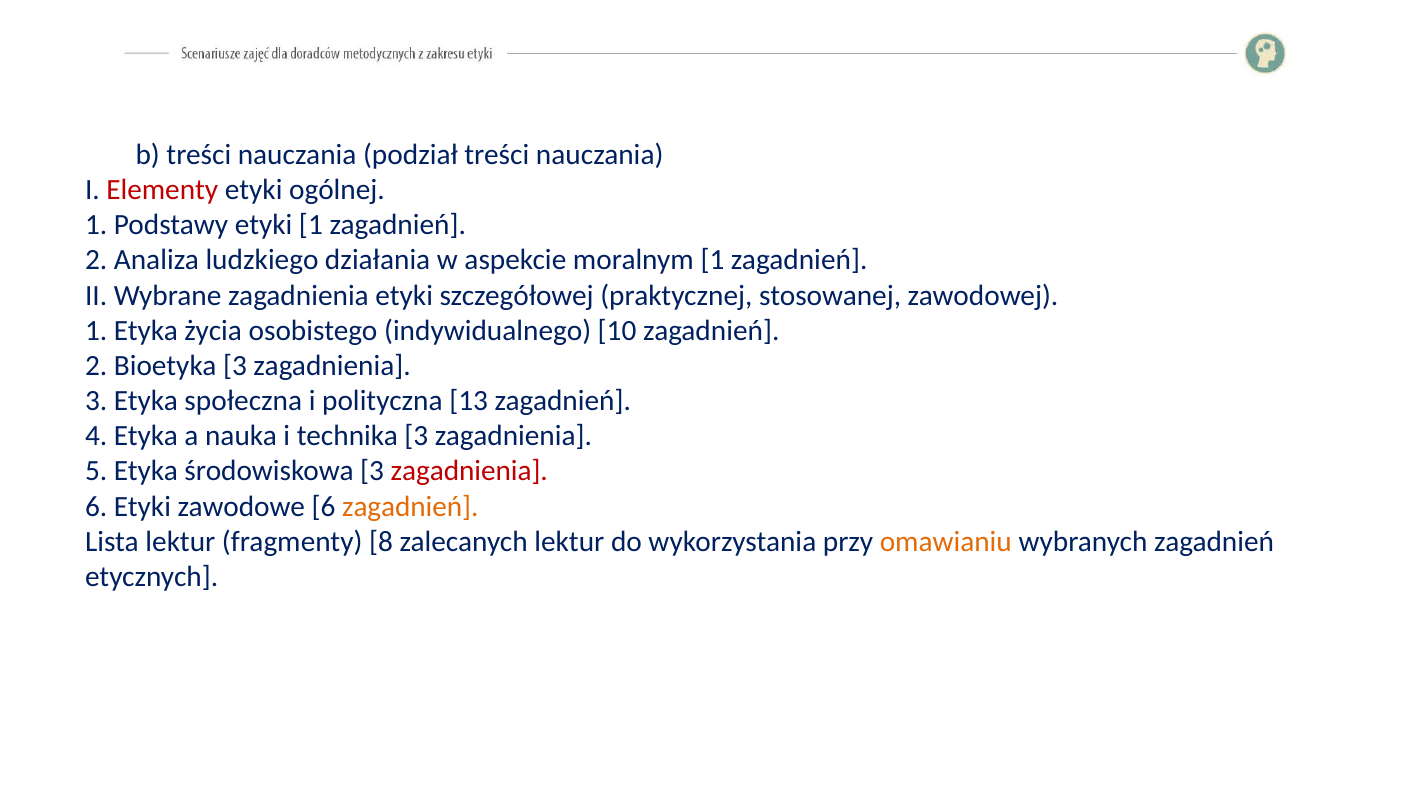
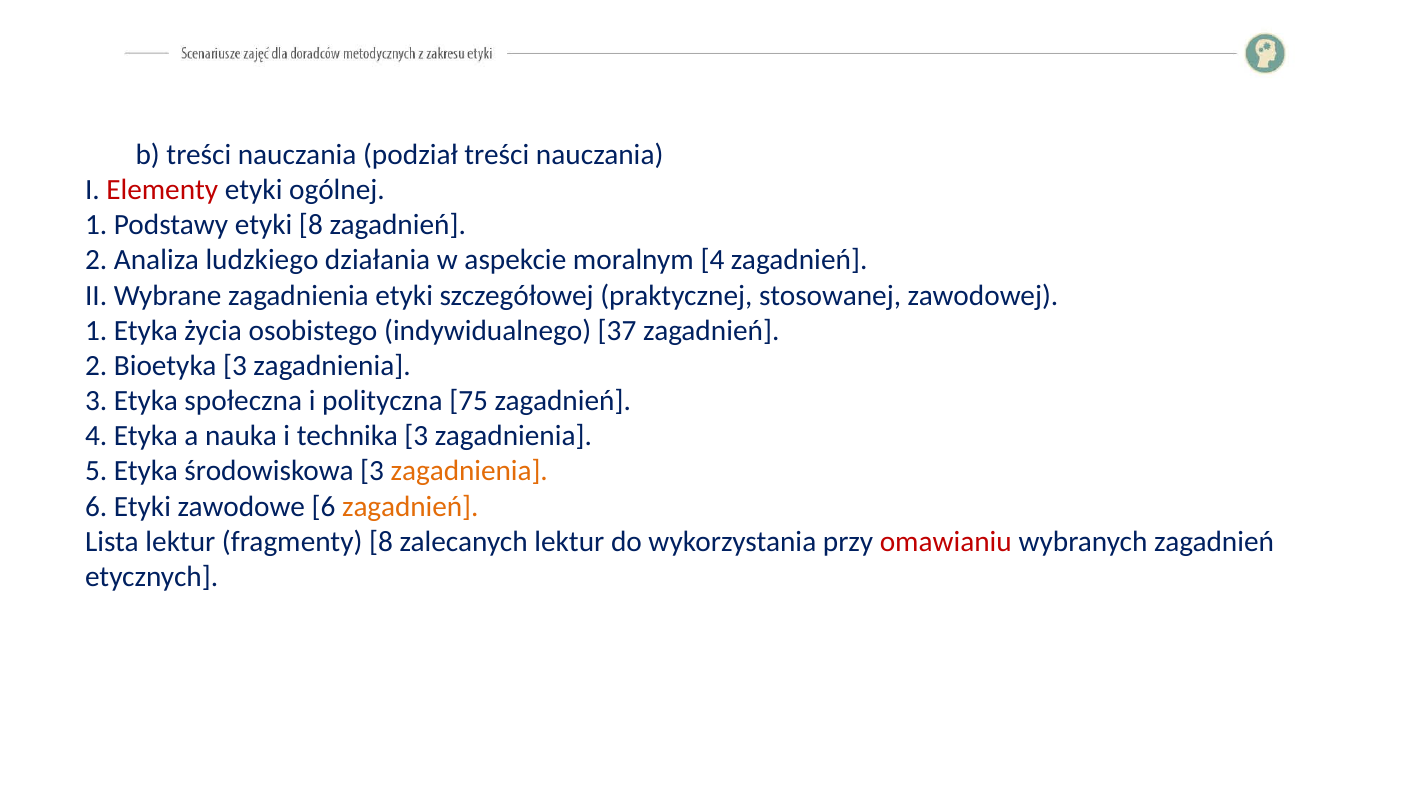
etyki 1: 1 -> 8
moralnym 1: 1 -> 4
10: 10 -> 37
13: 13 -> 75
zagadnienia at (469, 471) colour: red -> orange
omawianiu colour: orange -> red
